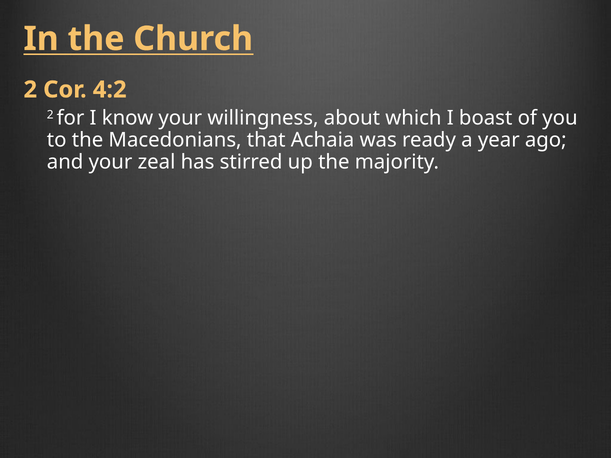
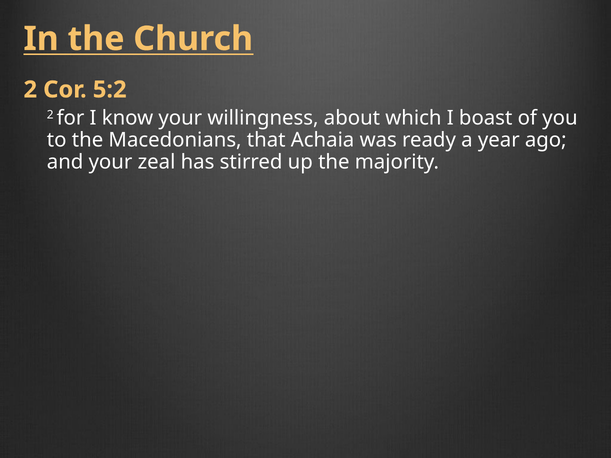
4:2: 4:2 -> 5:2
